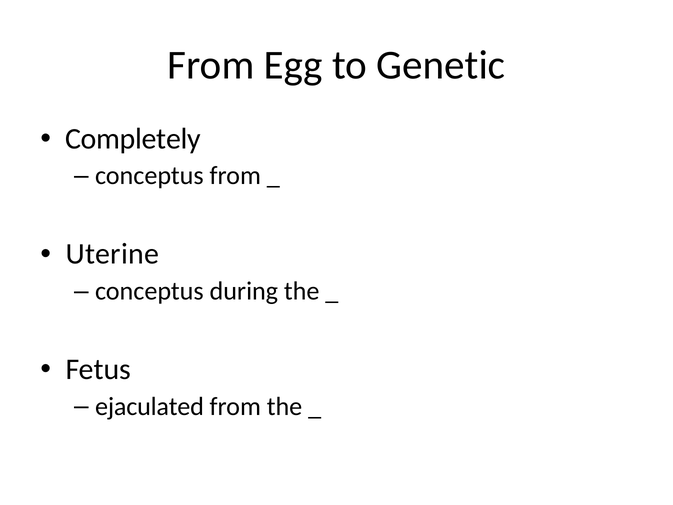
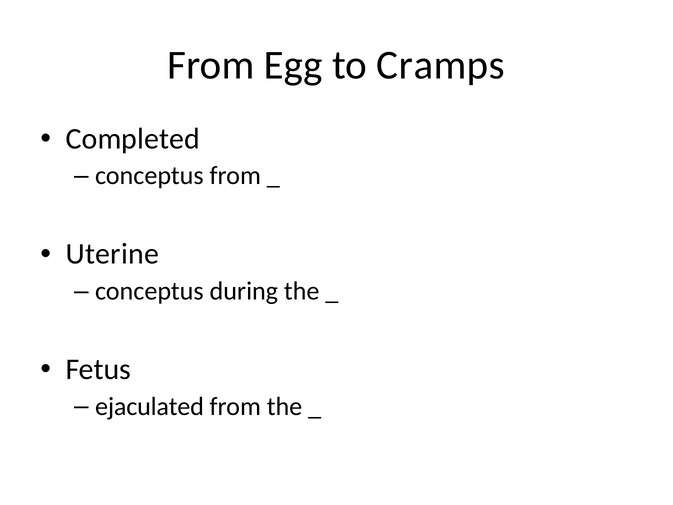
Genetic: Genetic -> Cramps
Completely: Completely -> Completed
